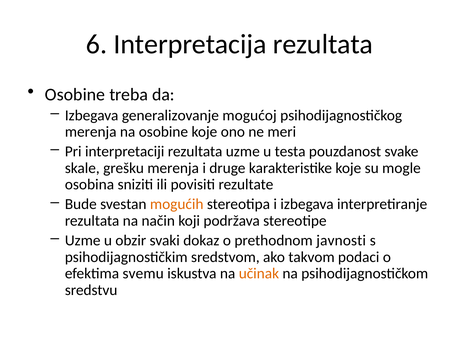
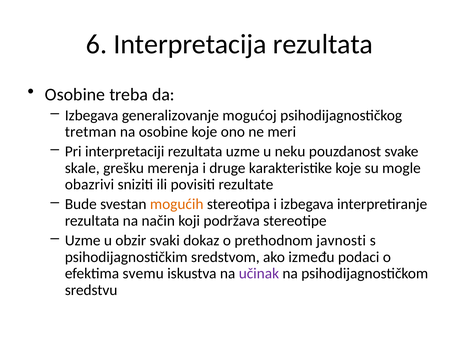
merenja at (91, 132): merenja -> tretman
testa: testa -> neku
osobina: osobina -> obazrivi
takvom: takvom -> između
učinak colour: orange -> purple
